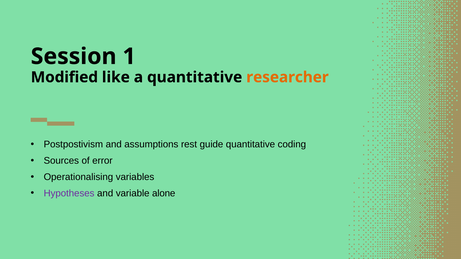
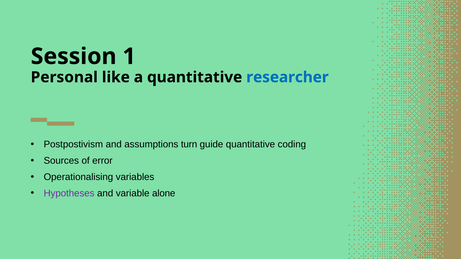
Modified: Modified -> Personal
researcher colour: orange -> blue
rest: rest -> turn
